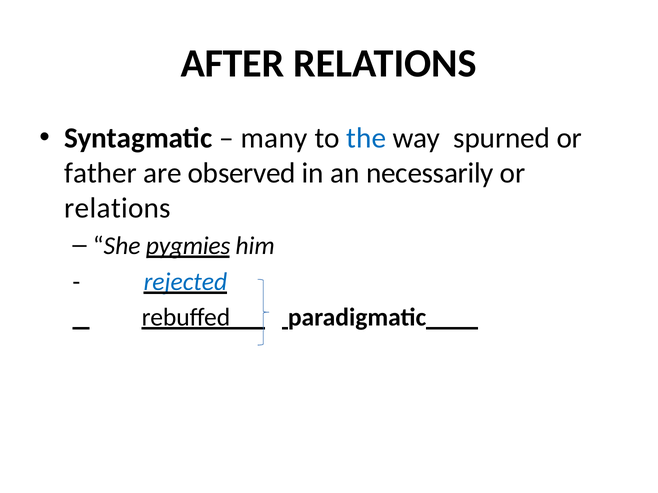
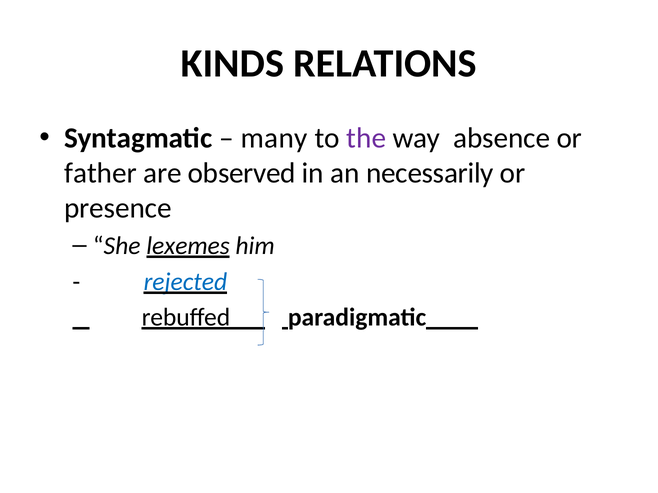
AFTER: AFTER -> KINDS
the colour: blue -> purple
spurned: spurned -> absence
relations at (118, 208): relations -> presence
pygmies: pygmies -> lexemes
